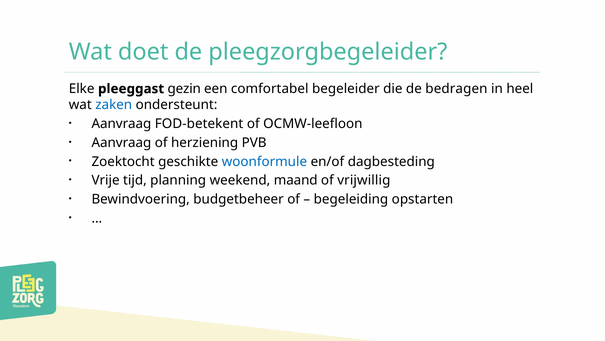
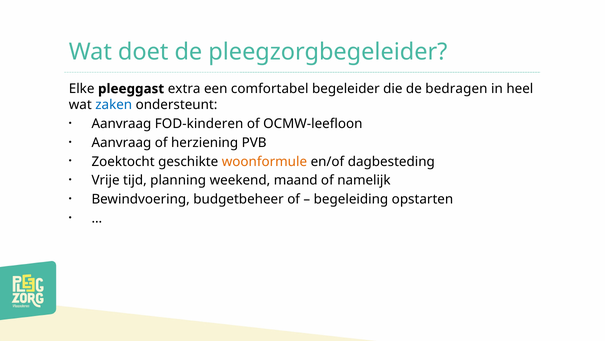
gezin: gezin -> extra
FOD-betekent: FOD-betekent -> FOD-kinderen
woonformule colour: blue -> orange
vrijwillig: vrijwillig -> namelijk
